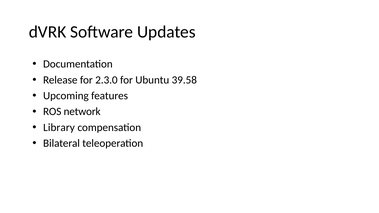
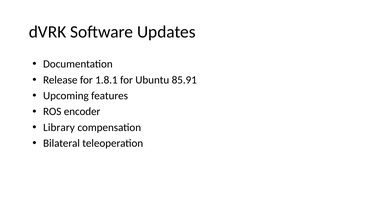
2.3.0: 2.3.0 -> 1.8.1
39.58: 39.58 -> 85.91
network: network -> encoder
